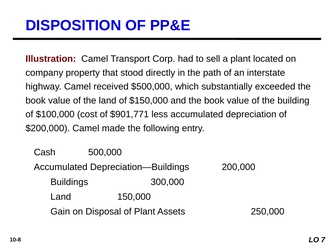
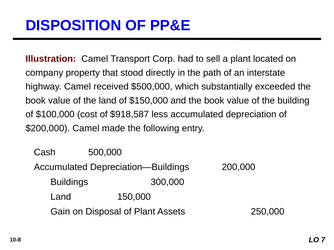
$901,771: $901,771 -> $918,587
